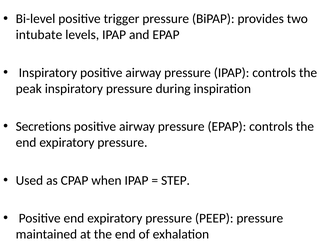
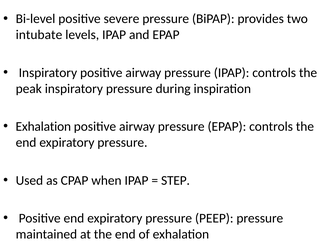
trigger: trigger -> severe
Secretions at (43, 127): Secretions -> Exhalation
